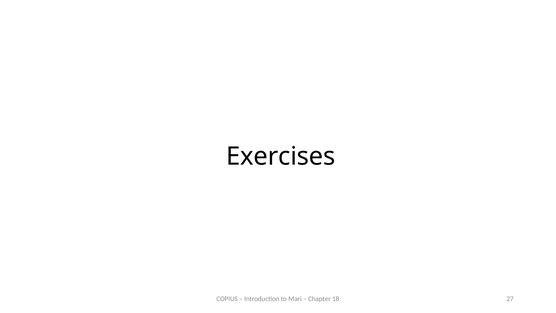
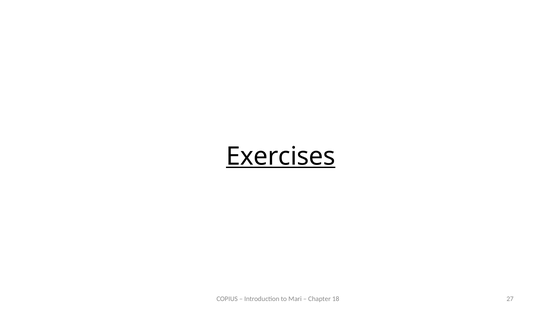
Exercises underline: none -> present
